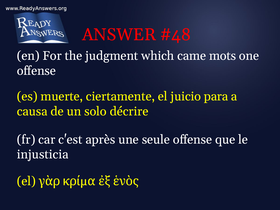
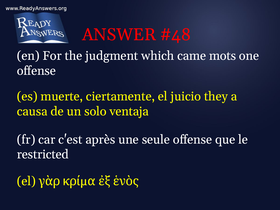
para: para -> they
décrire: décrire -> ventaja
injusticia: injusticia -> restricted
